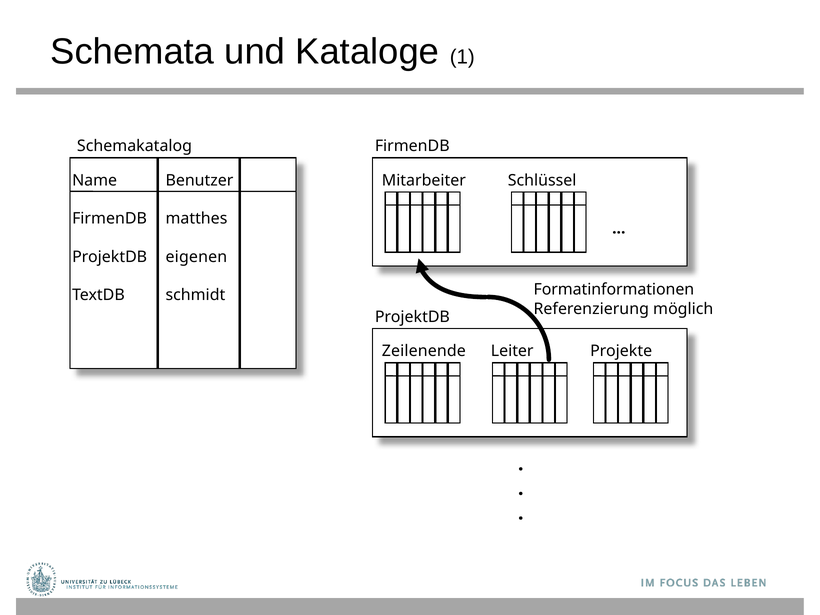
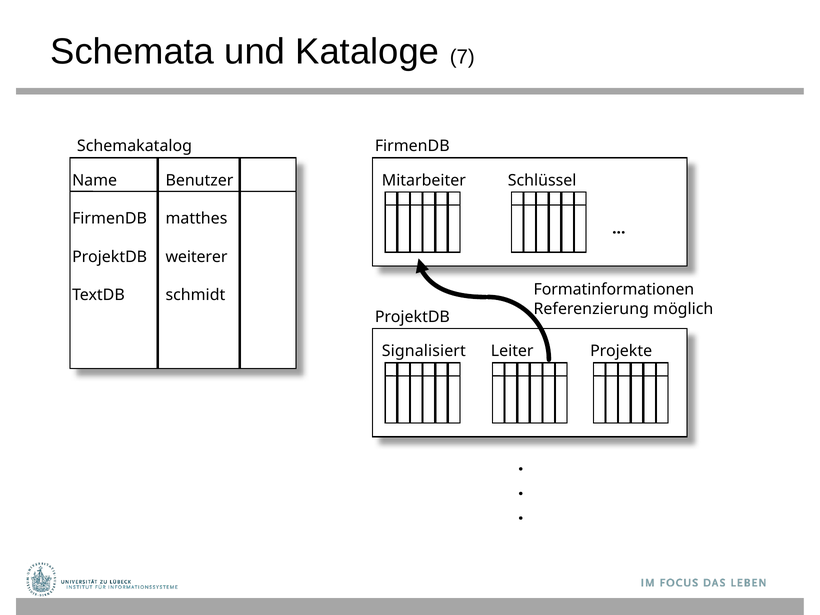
1: 1 -> 7
eigenen: eigenen -> weiterer
Zeilenende: Zeilenende -> Signalisiert
